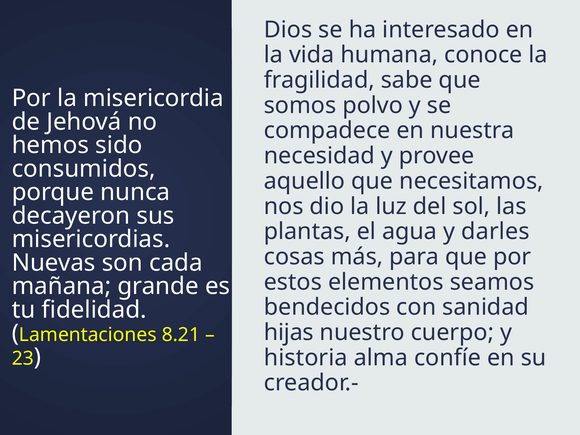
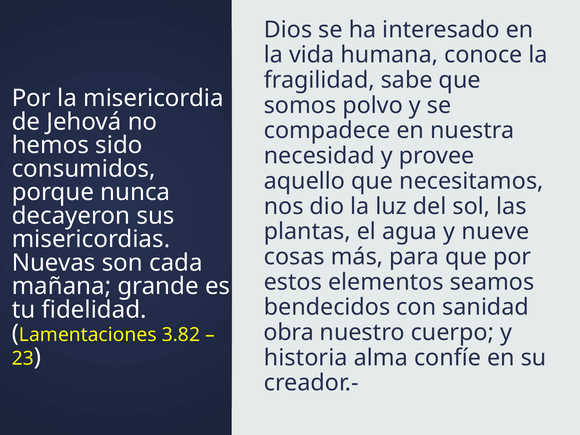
darles: darles -> nueve
hijas: hijas -> obra
8.21: 8.21 -> 3.82
